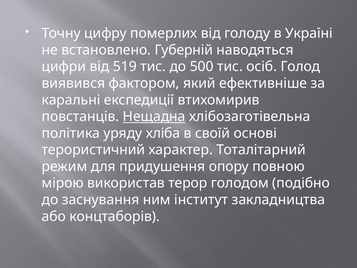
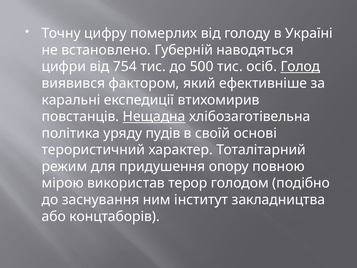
519: 519 -> 754
Голод underline: none -> present
хліба: хліба -> пудів
